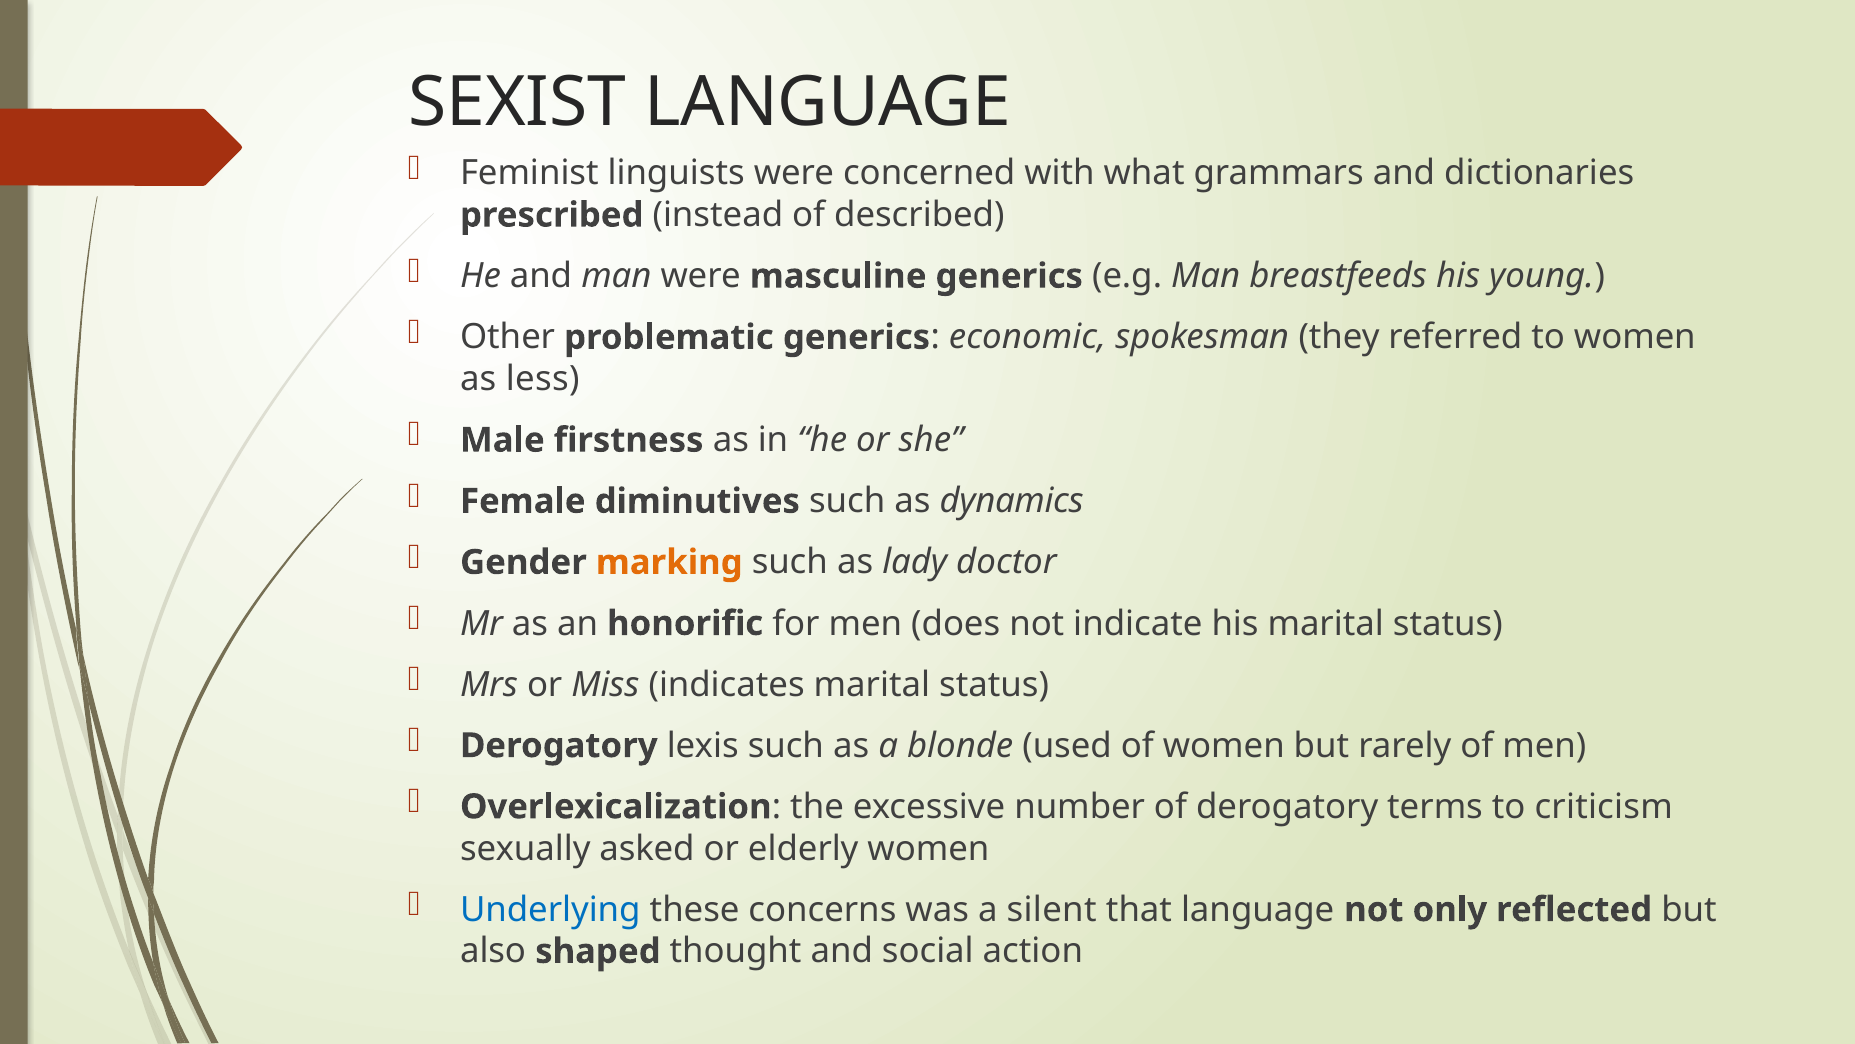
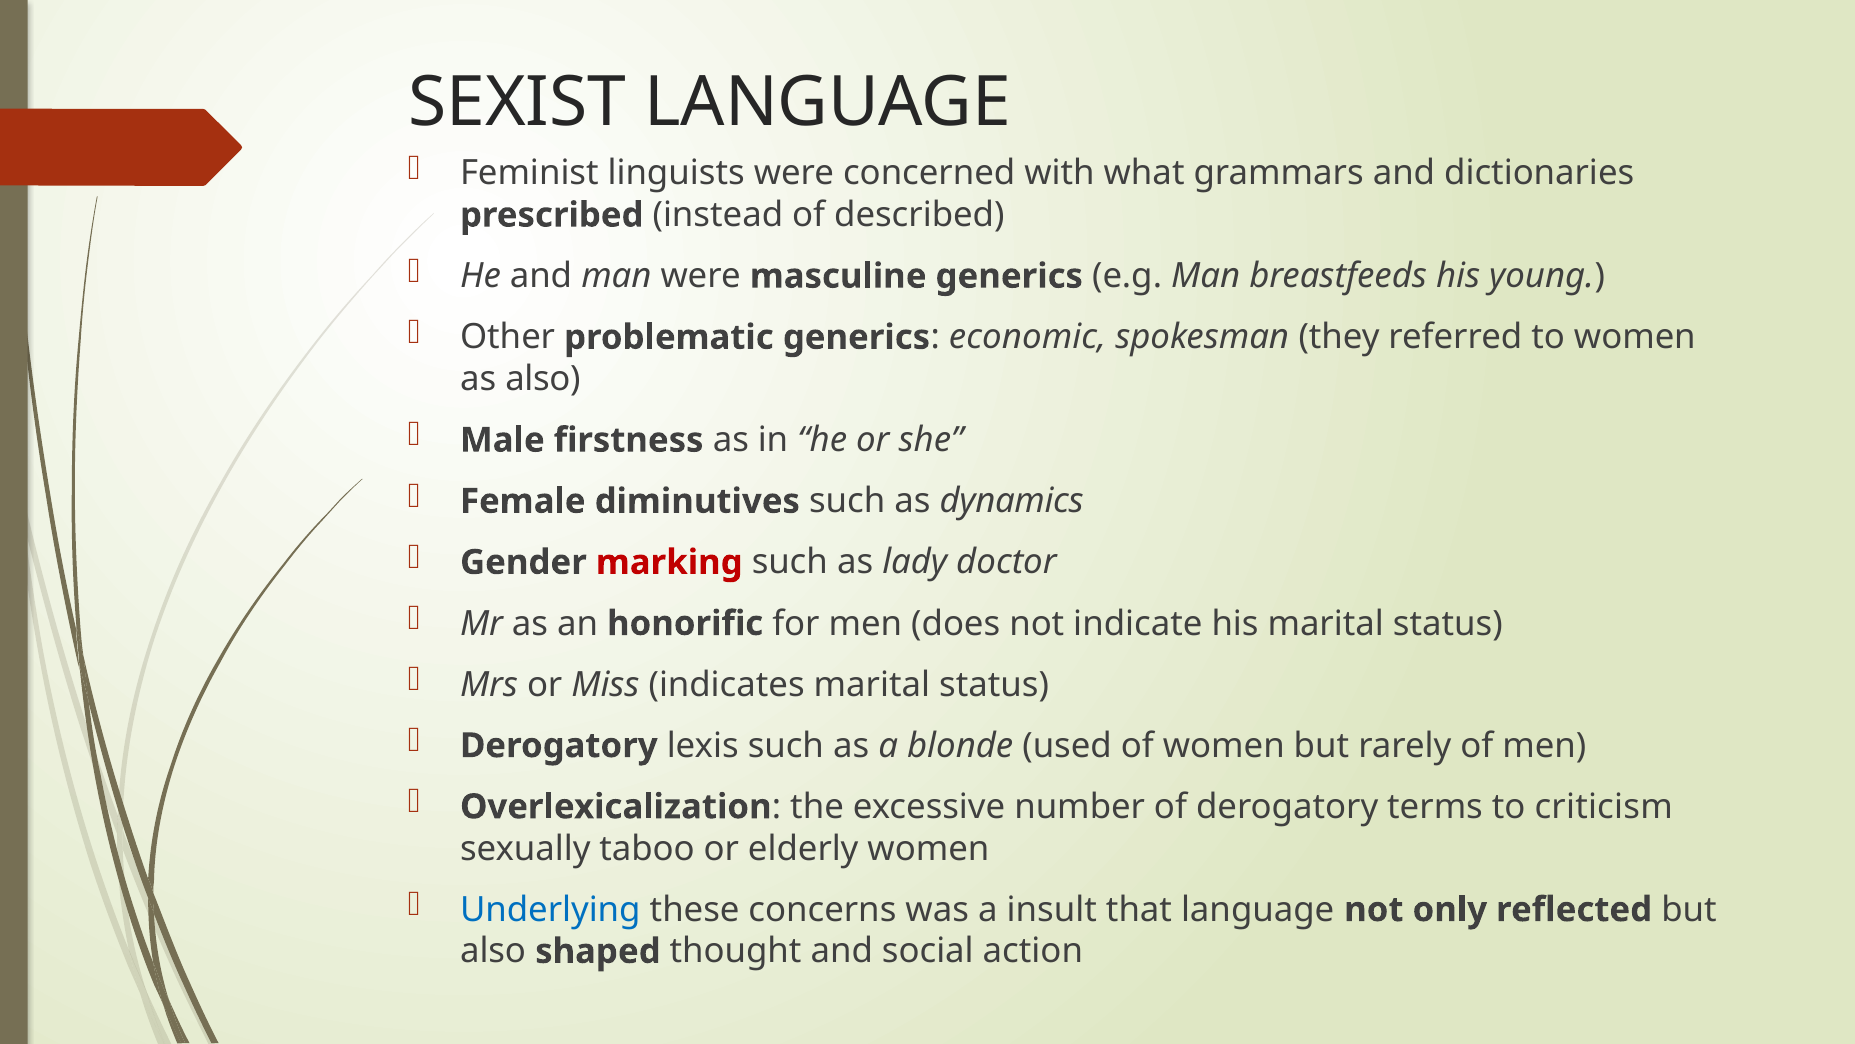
as less: less -> also
marking colour: orange -> red
asked: asked -> taboo
silent: silent -> insult
